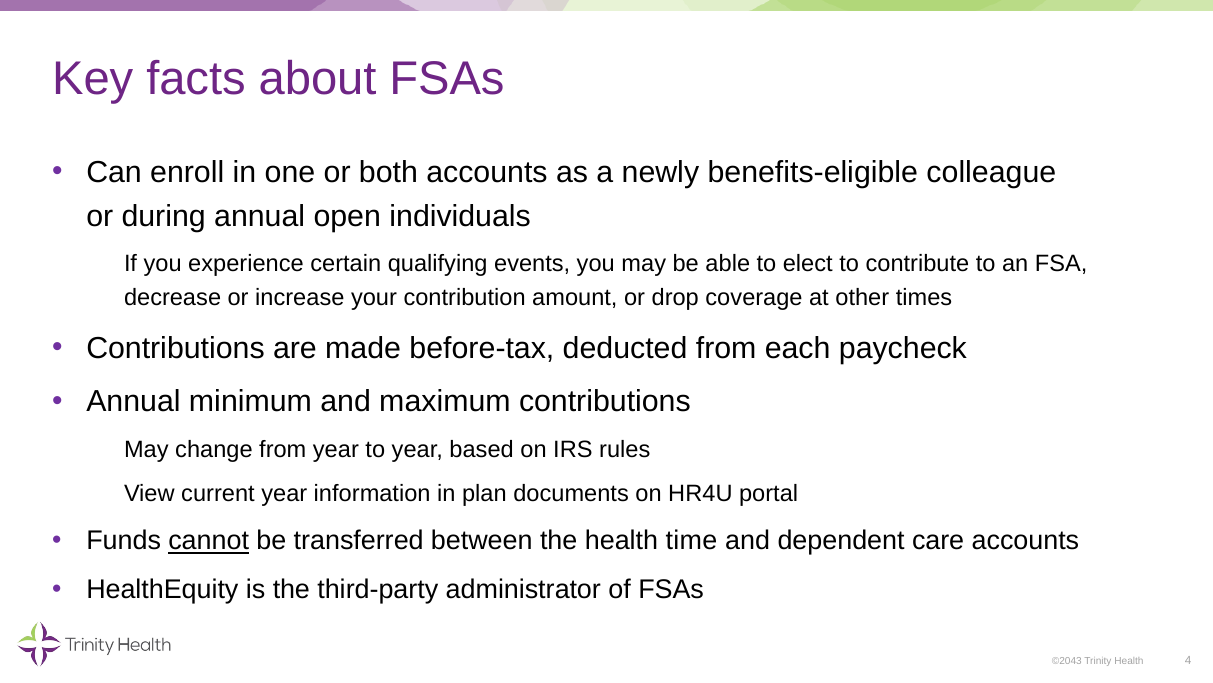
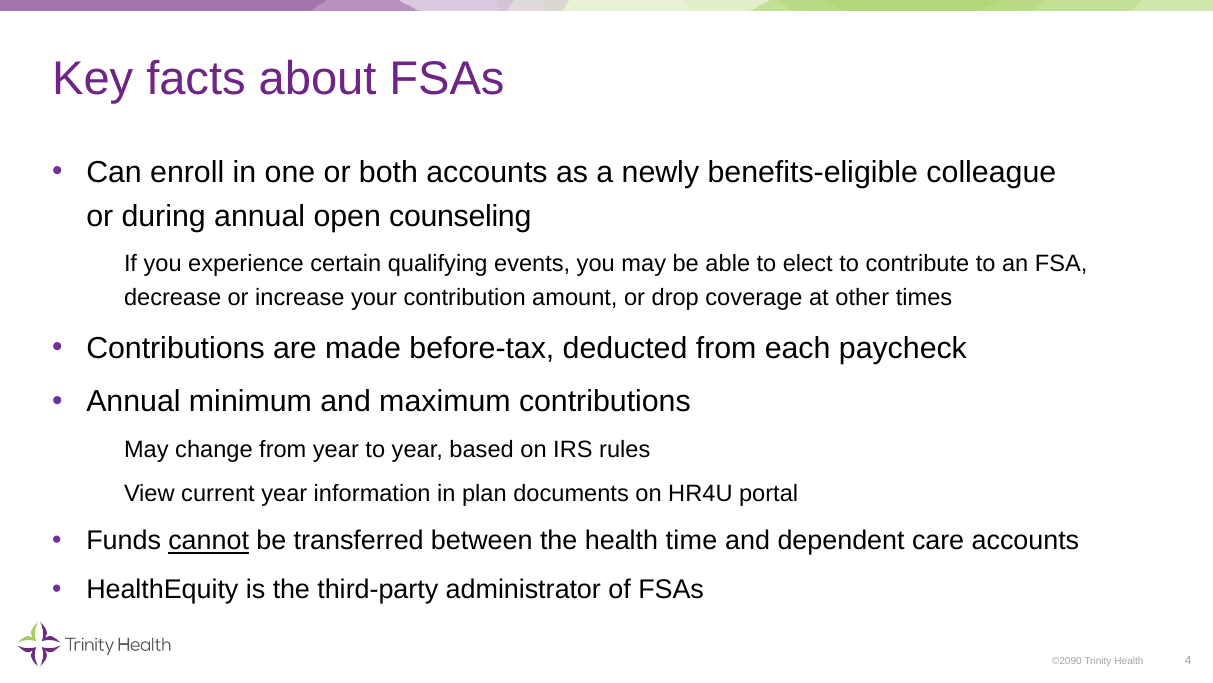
individuals: individuals -> counseling
©2043: ©2043 -> ©2090
